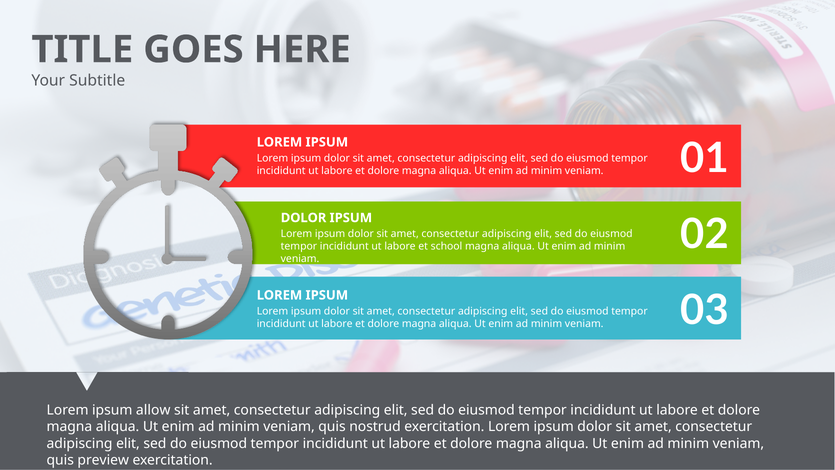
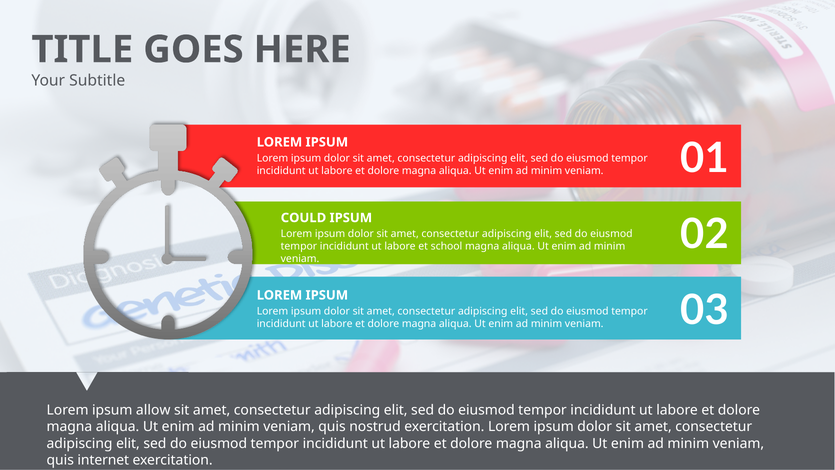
DOLOR at (304, 218): DOLOR -> COULD
preview: preview -> internet
